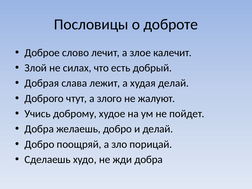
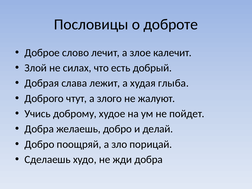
худая делай: делай -> глыба
